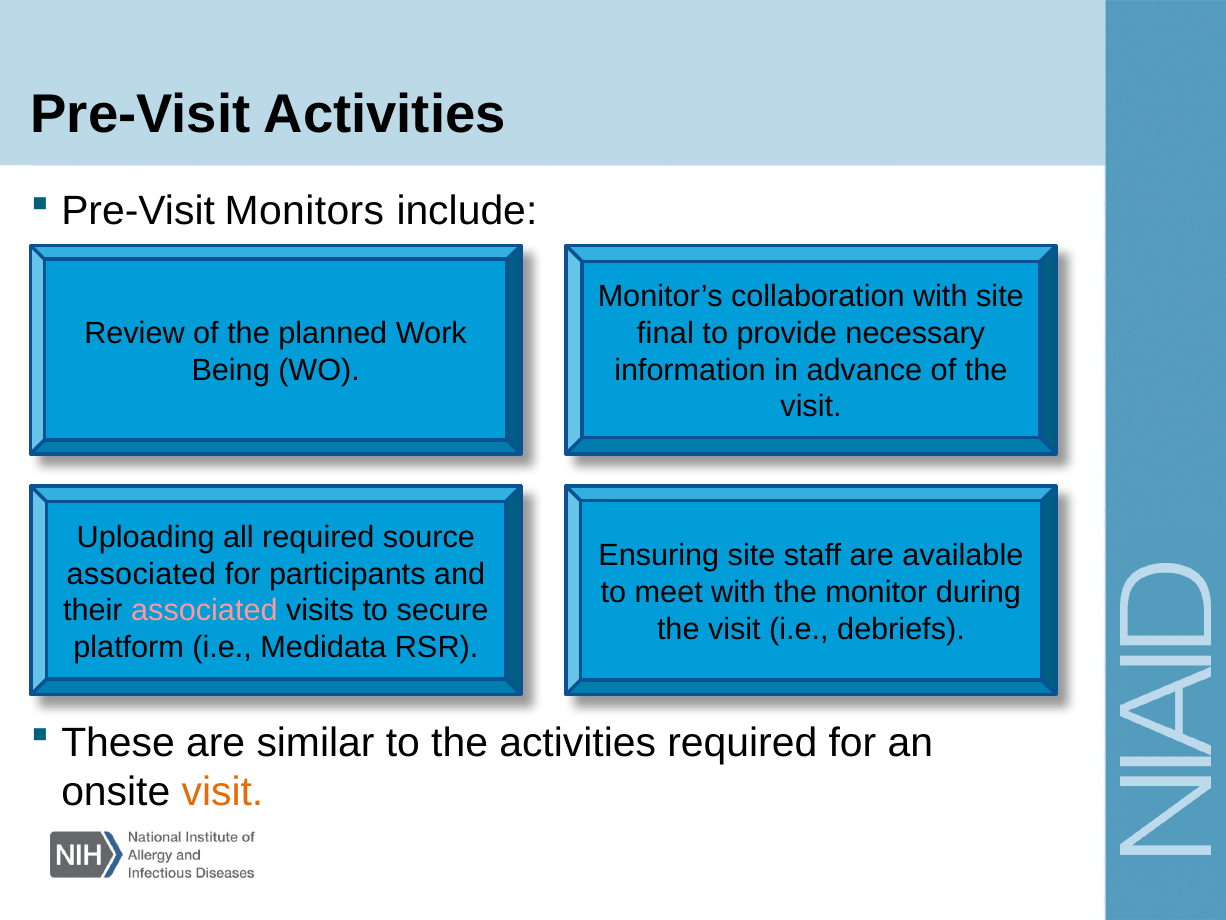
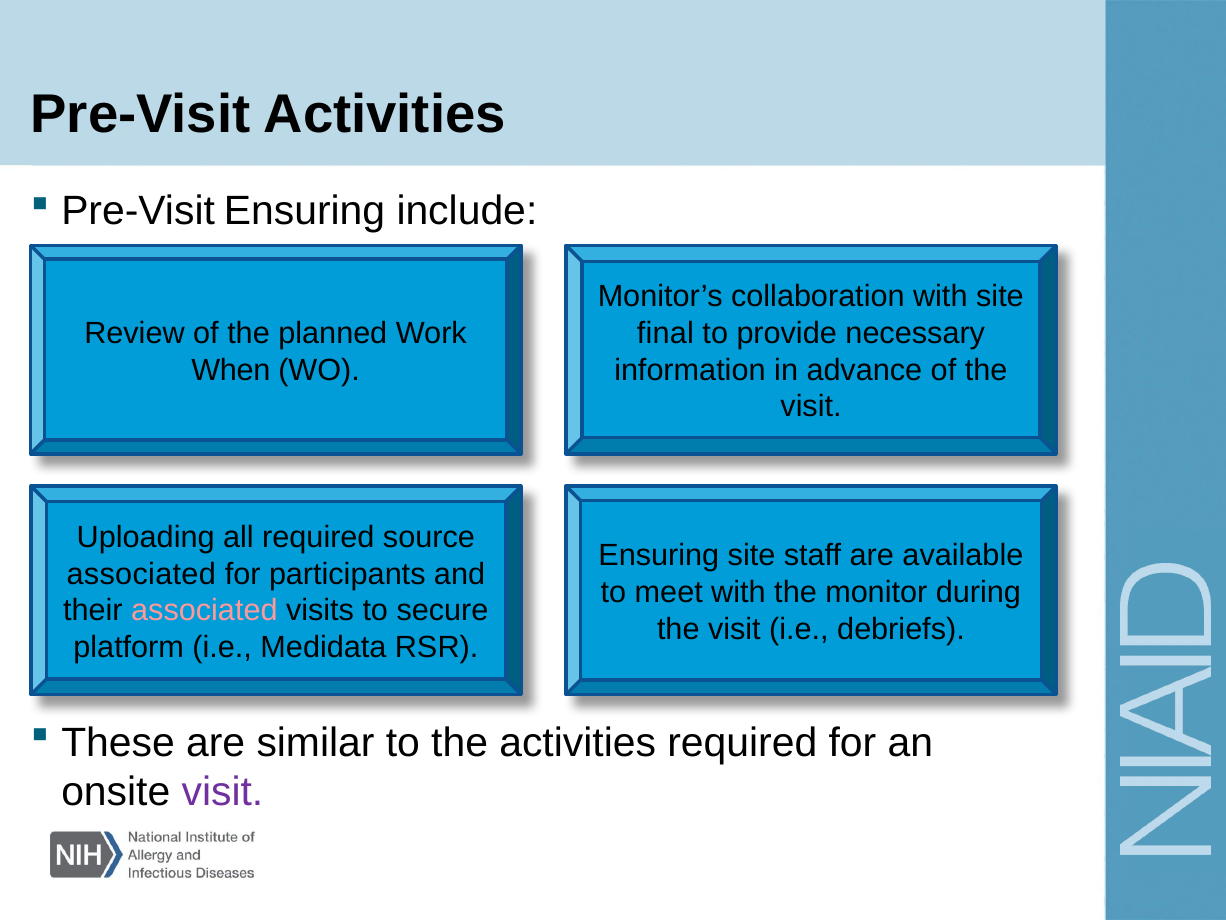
Pre-Visit Monitors: Monitors -> Ensuring
Being: Being -> When
visit at (222, 791) colour: orange -> purple
